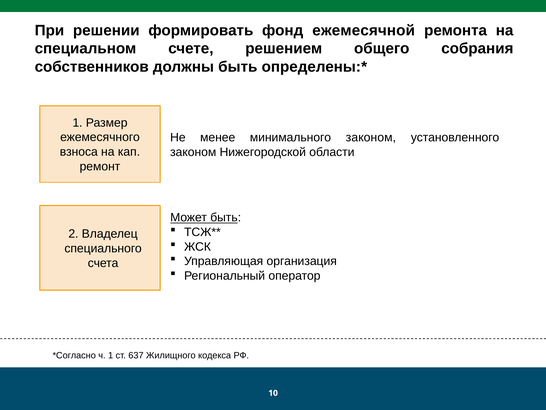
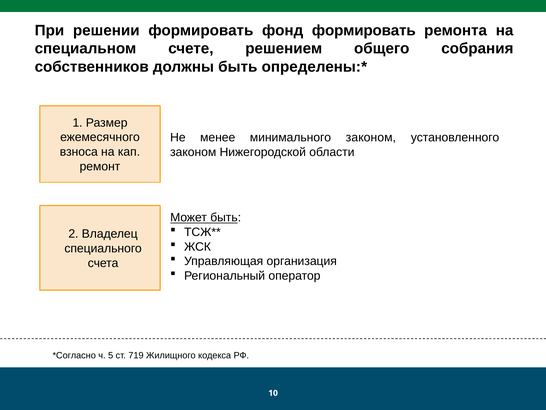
фонд ежемесячной: ежемесячной -> формировать
ч 1: 1 -> 5
637: 637 -> 719
